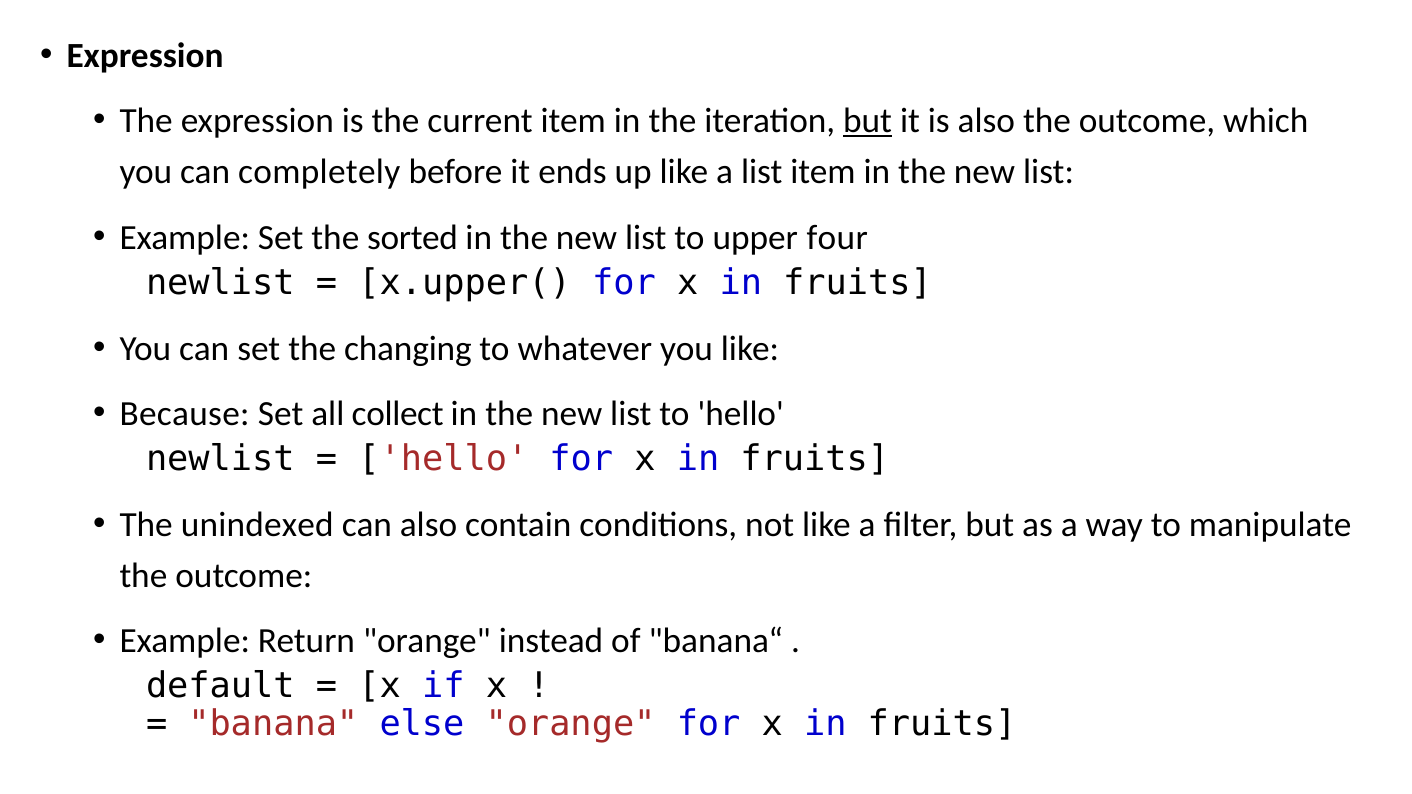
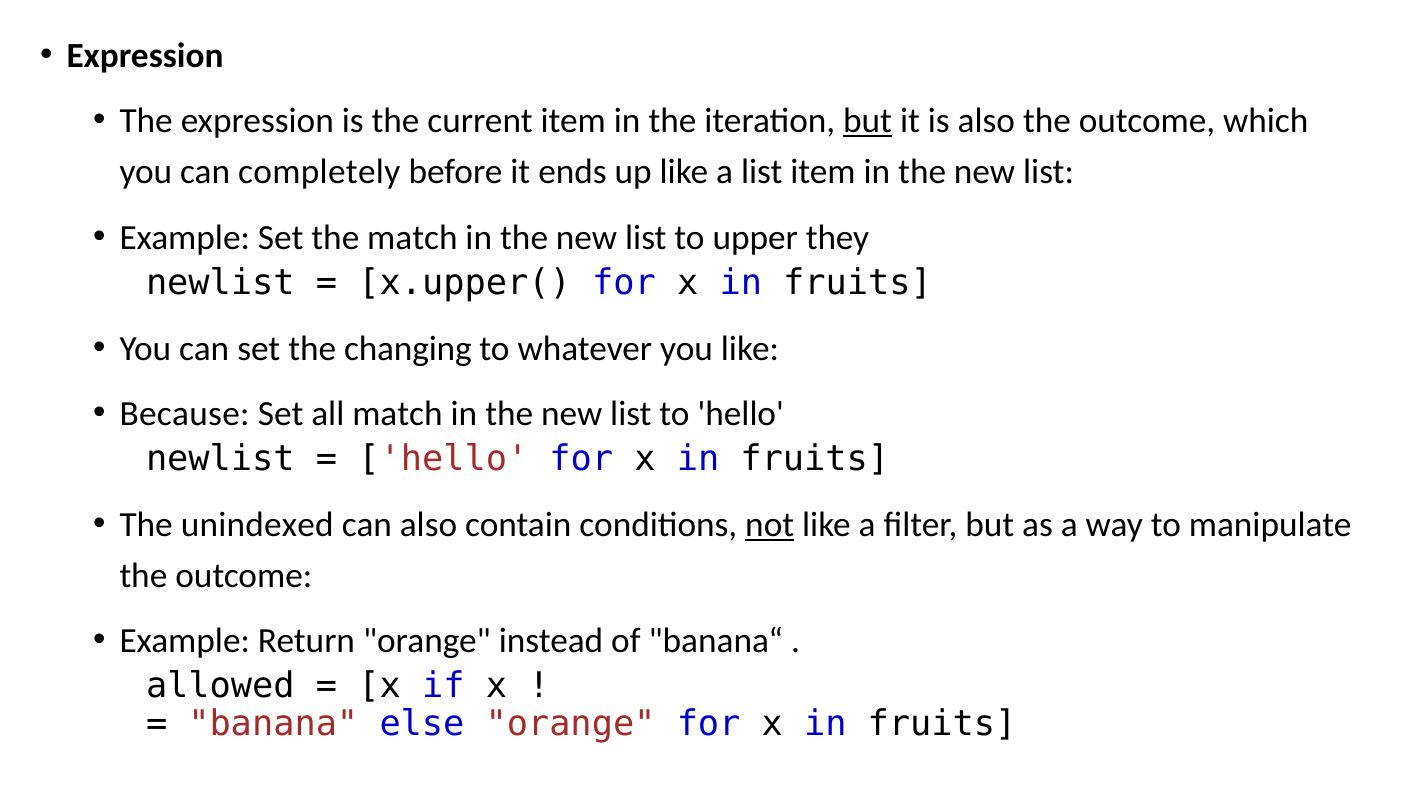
the sorted: sorted -> match
four: four -> they
all collect: collect -> match
not underline: none -> present
default: default -> allowed
